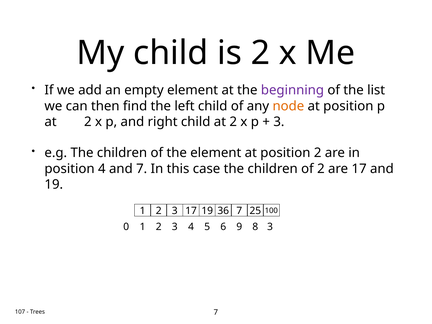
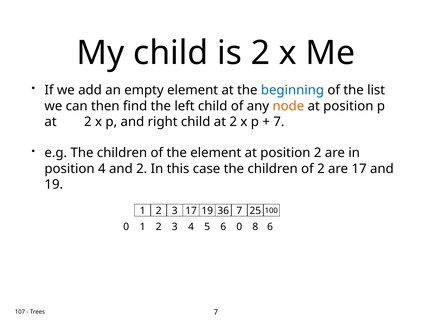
beginning colour: purple -> blue
3 at (279, 122): 3 -> 7
and 7: 7 -> 2
5 6 9: 9 -> 0
8 3: 3 -> 6
